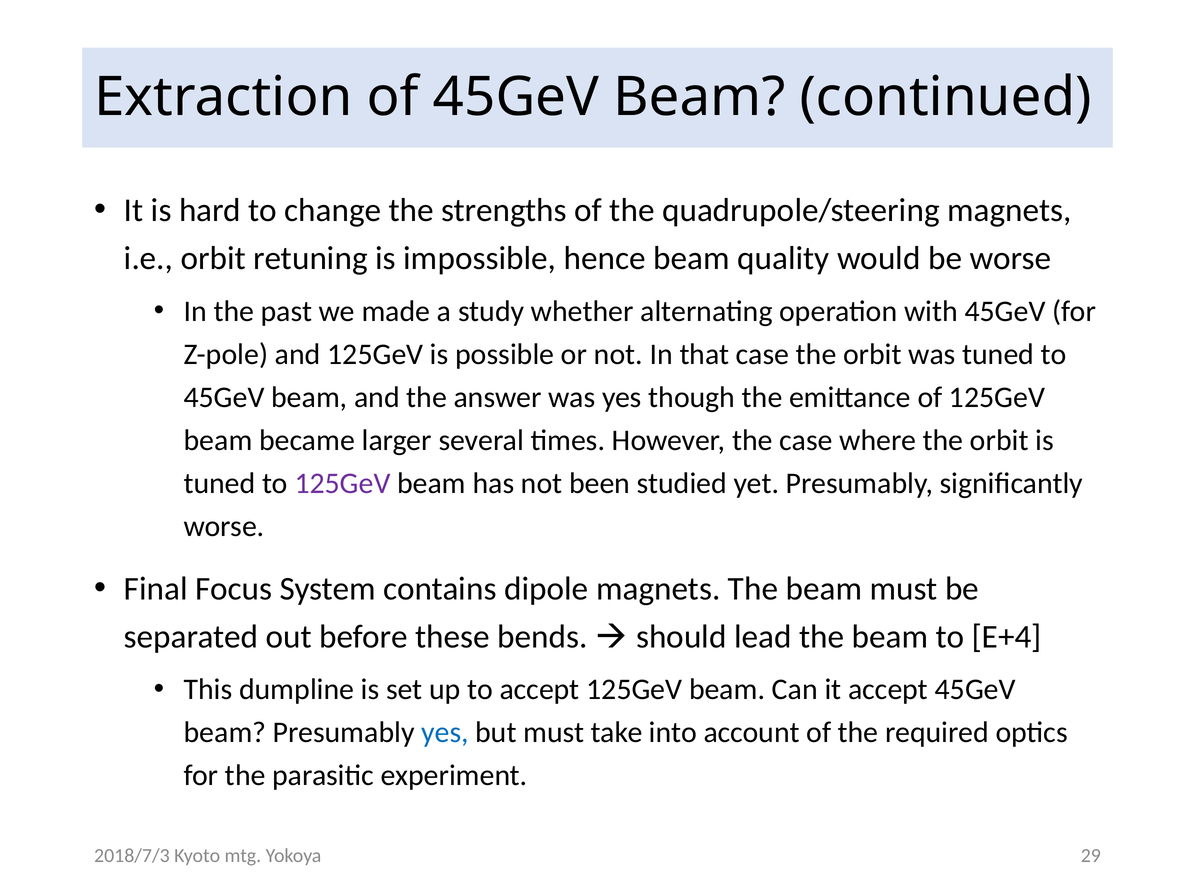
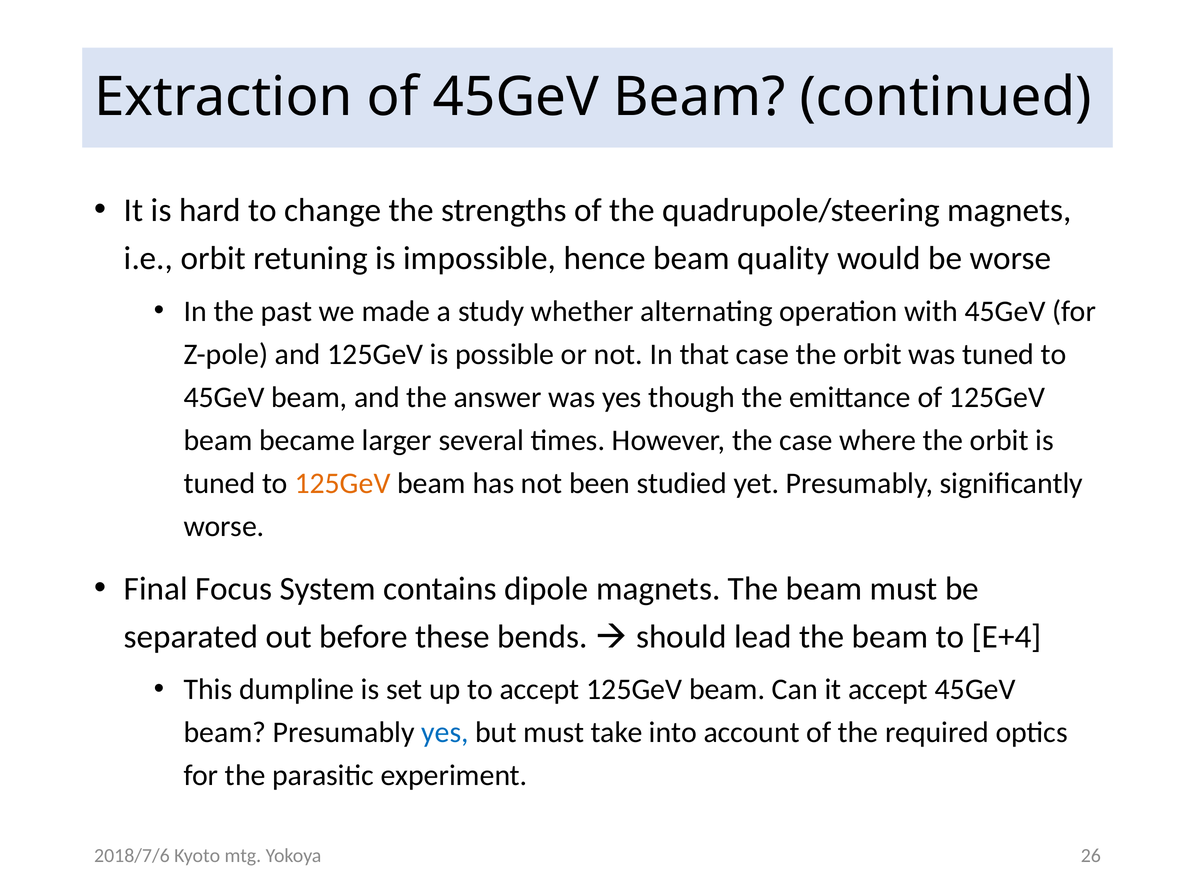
125GeV at (343, 483) colour: purple -> orange
2018/7/3: 2018/7/3 -> 2018/7/6
29: 29 -> 26
